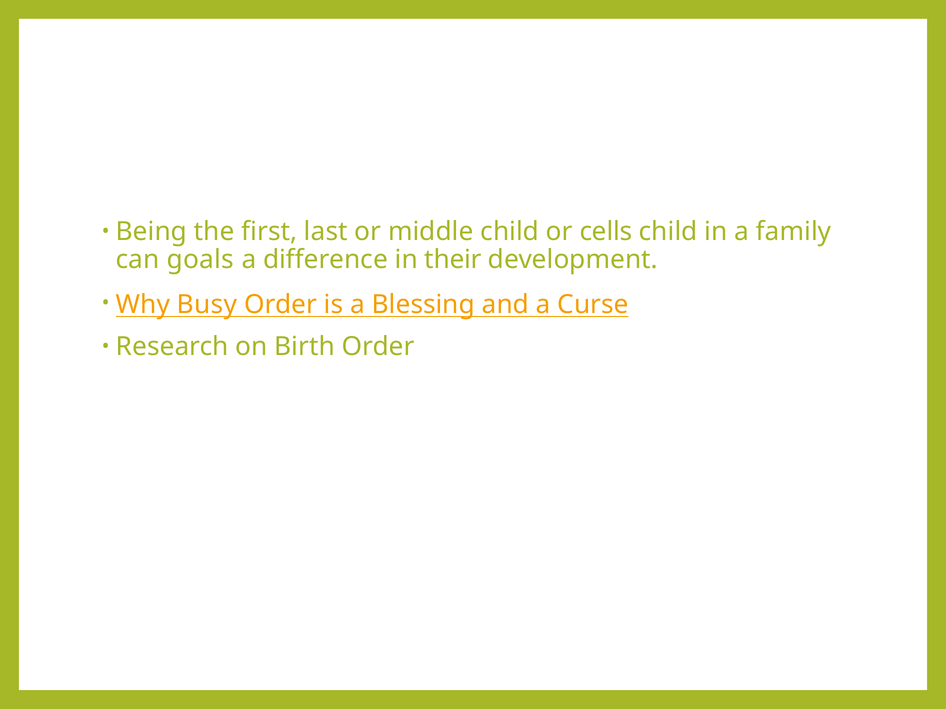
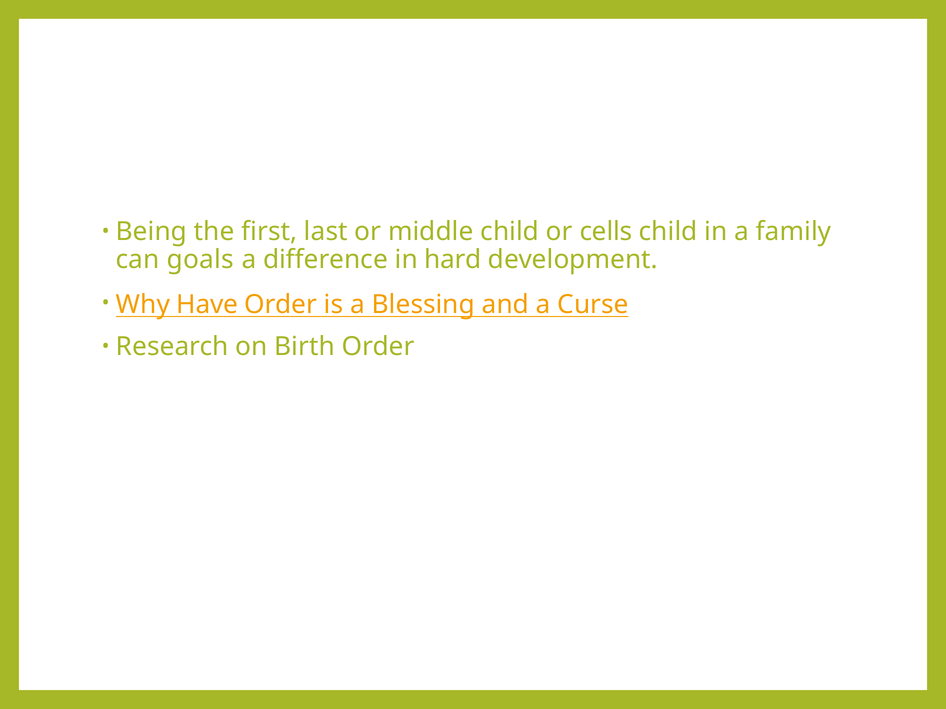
their: their -> hard
Busy: Busy -> Have
